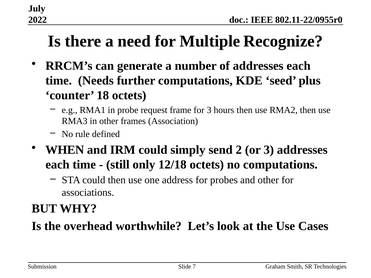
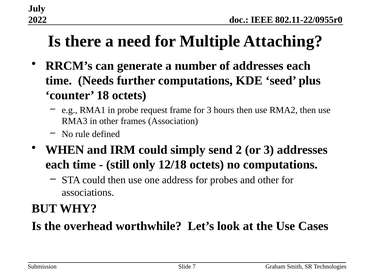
Recognize: Recognize -> Attaching
